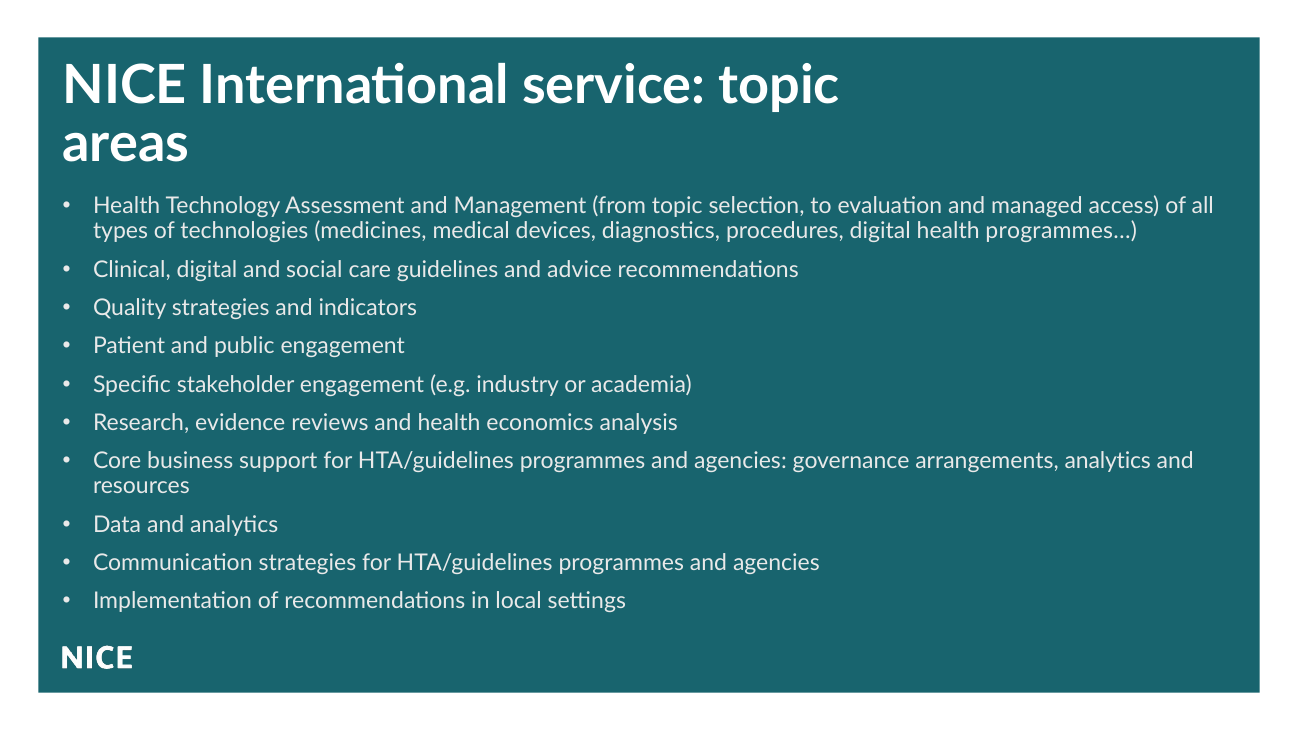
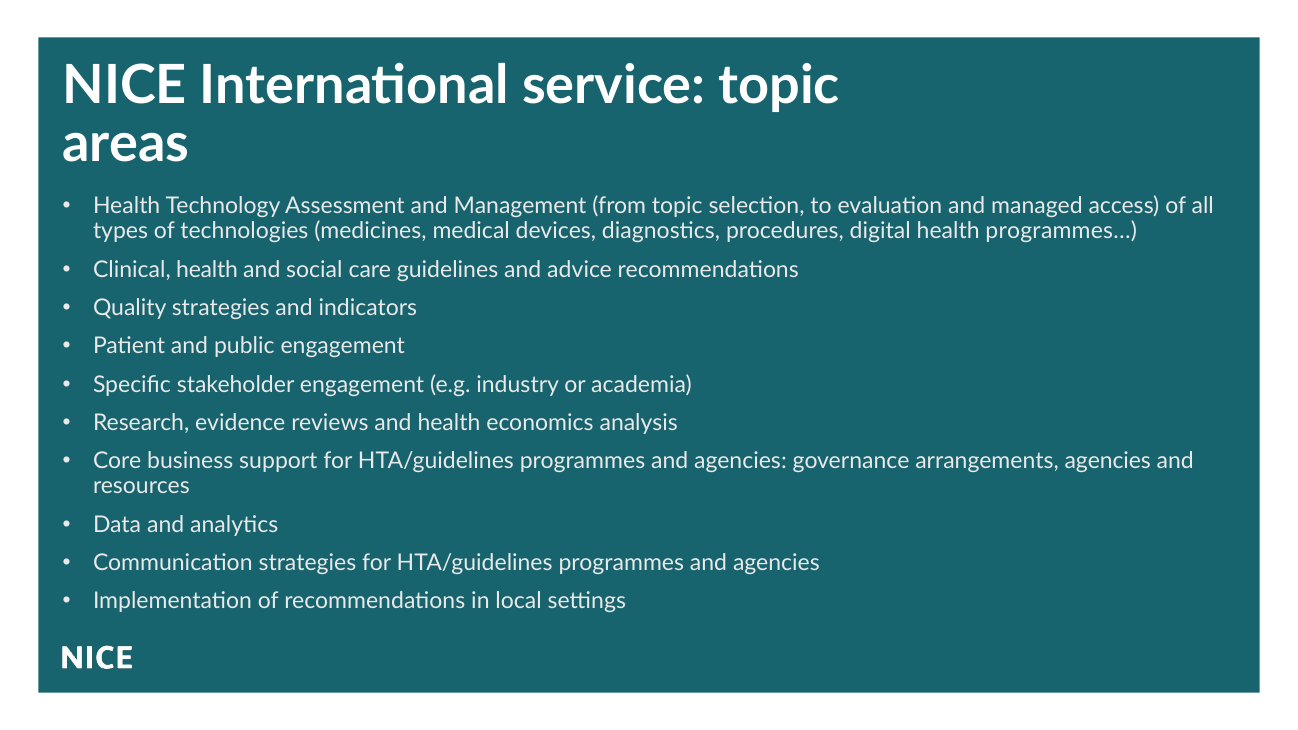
Clinical digital: digital -> health
arrangements analytics: analytics -> agencies
